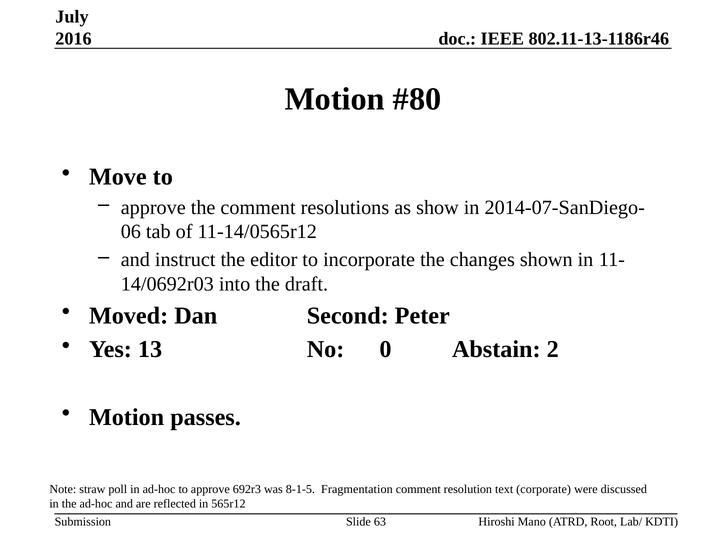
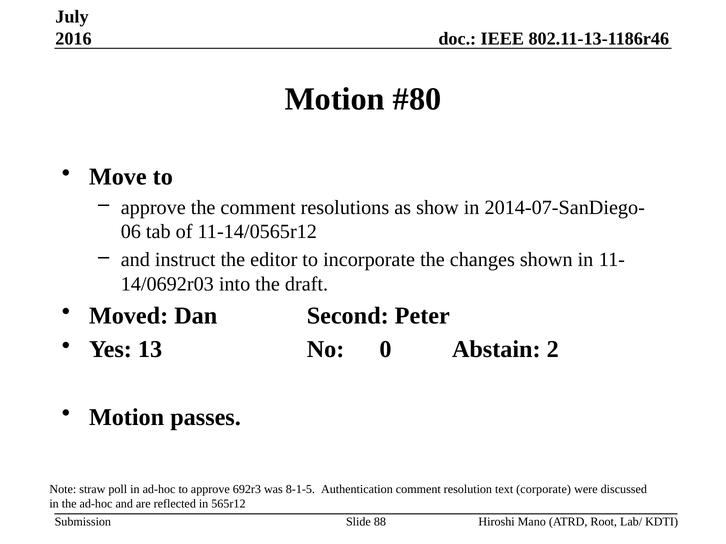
Fragmentation: Fragmentation -> Authentication
63: 63 -> 88
